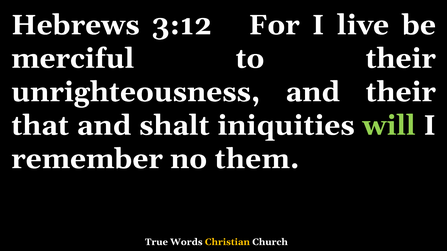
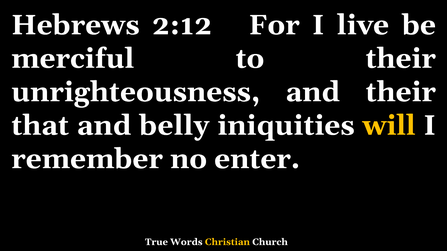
3:12: 3:12 -> 2:12
shalt: shalt -> belly
will colour: light green -> yellow
them: them -> enter
